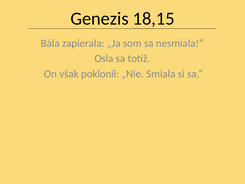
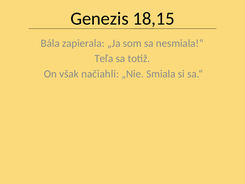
Osla: Osla -> Teľa
poklonil: poklonil -> načiahli
